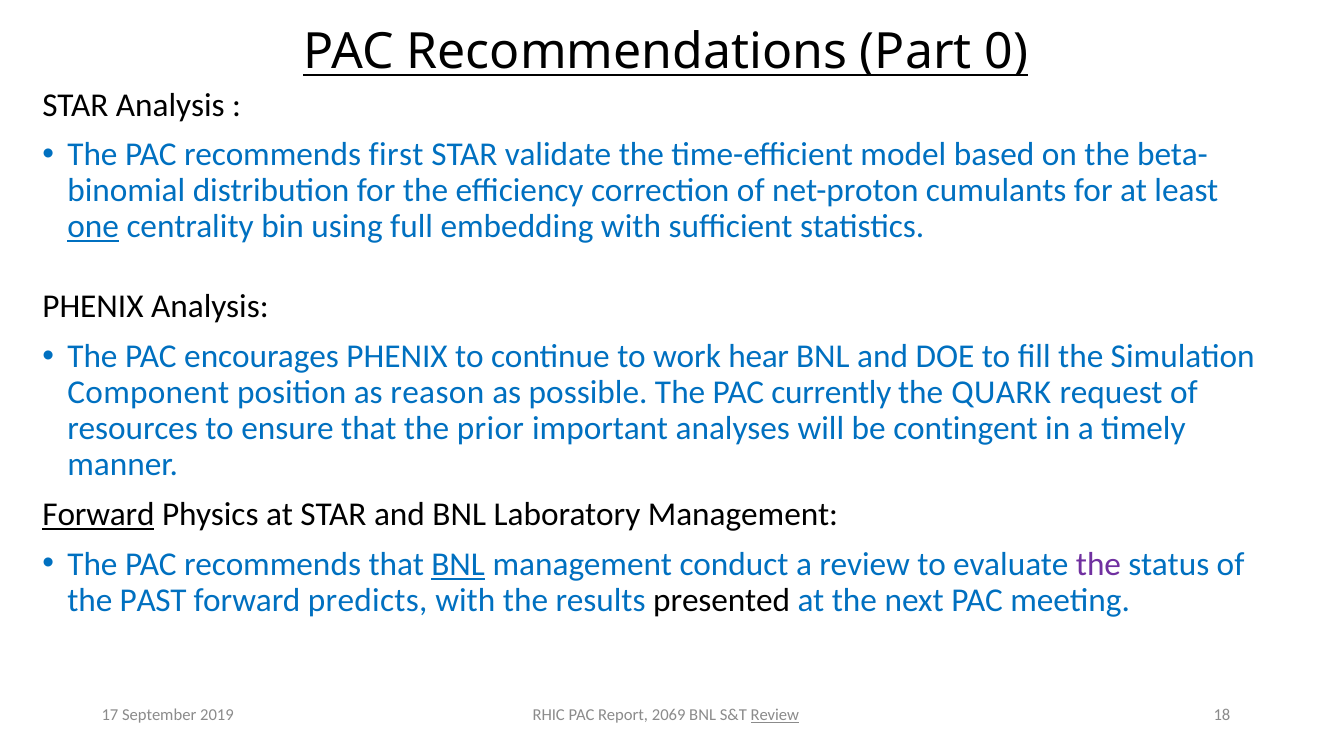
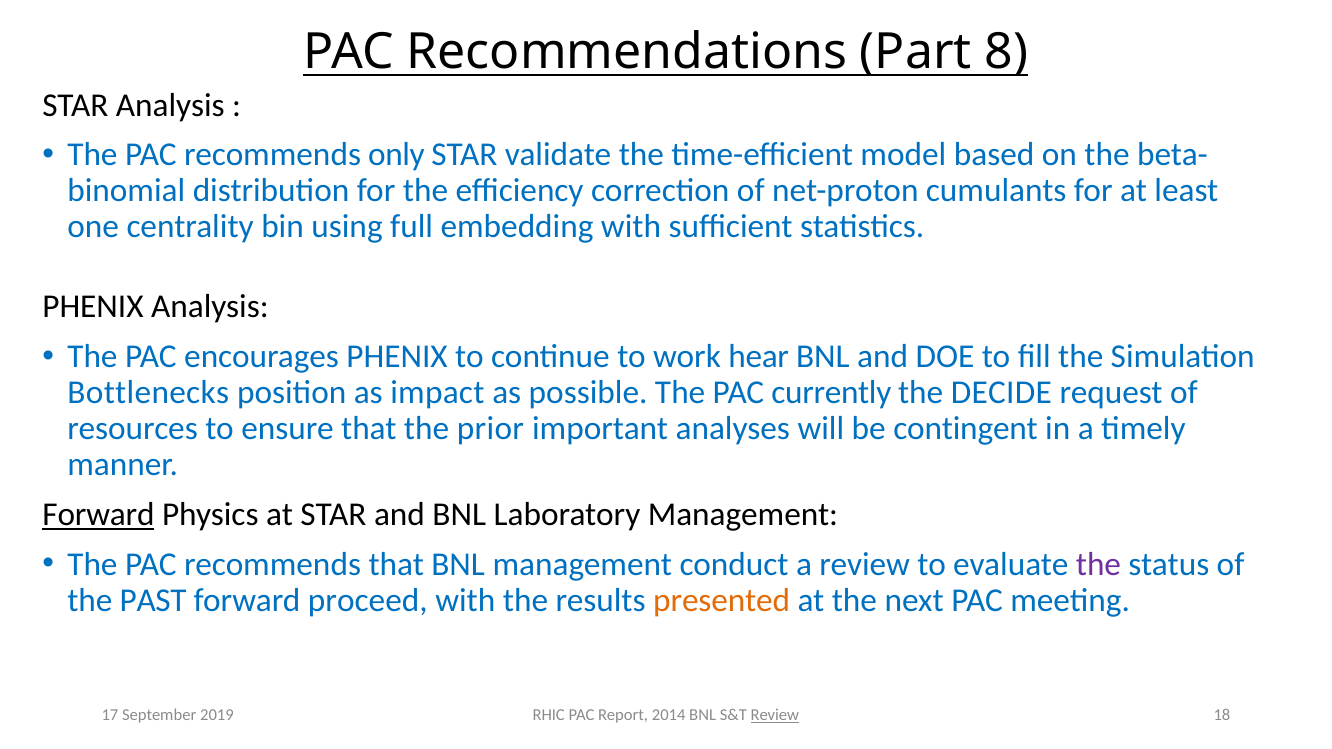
0: 0 -> 8
first: first -> only
one underline: present -> none
Component: Component -> Bottlenecks
reason: reason -> impact
QUARK: QUARK -> DECIDE
BNL at (458, 564) underline: present -> none
predicts: predicts -> proceed
presented colour: black -> orange
2069: 2069 -> 2014
